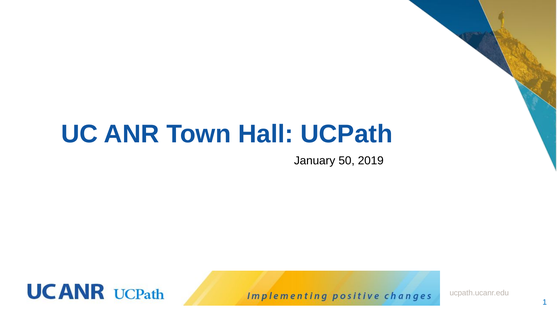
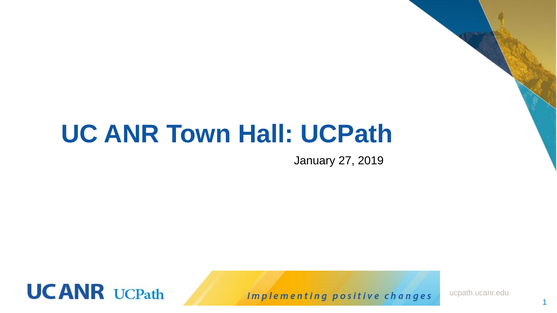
50: 50 -> 27
